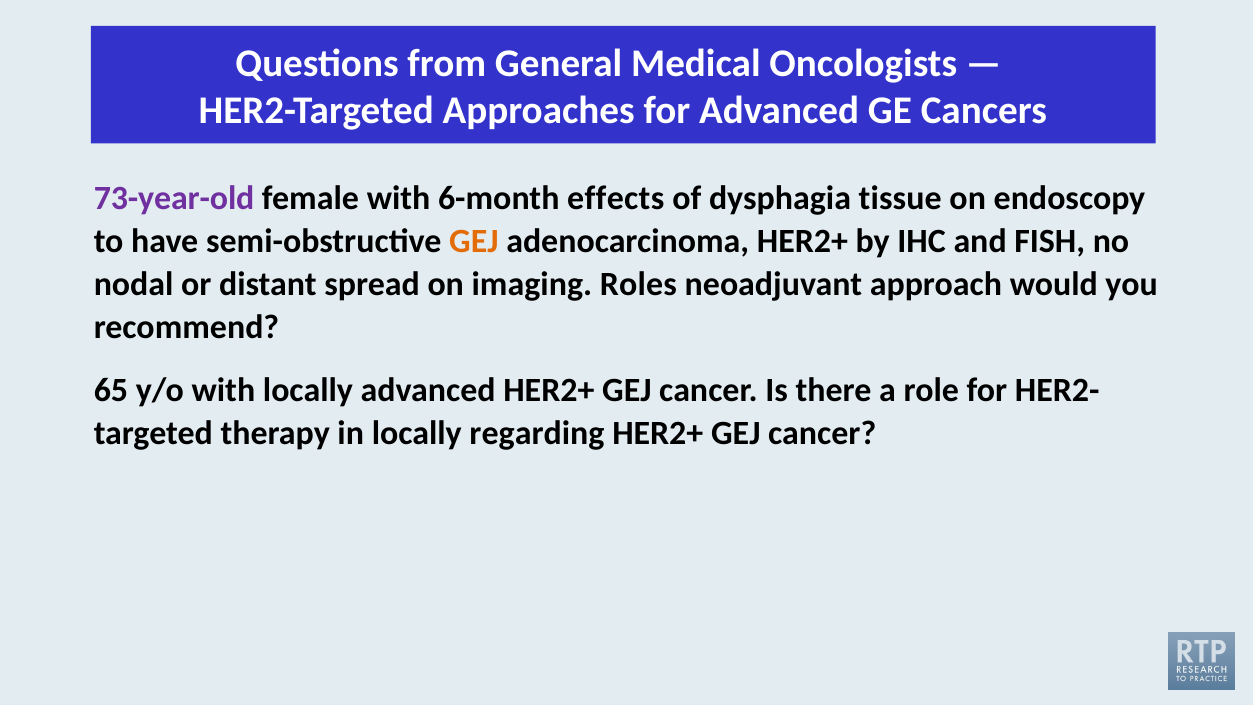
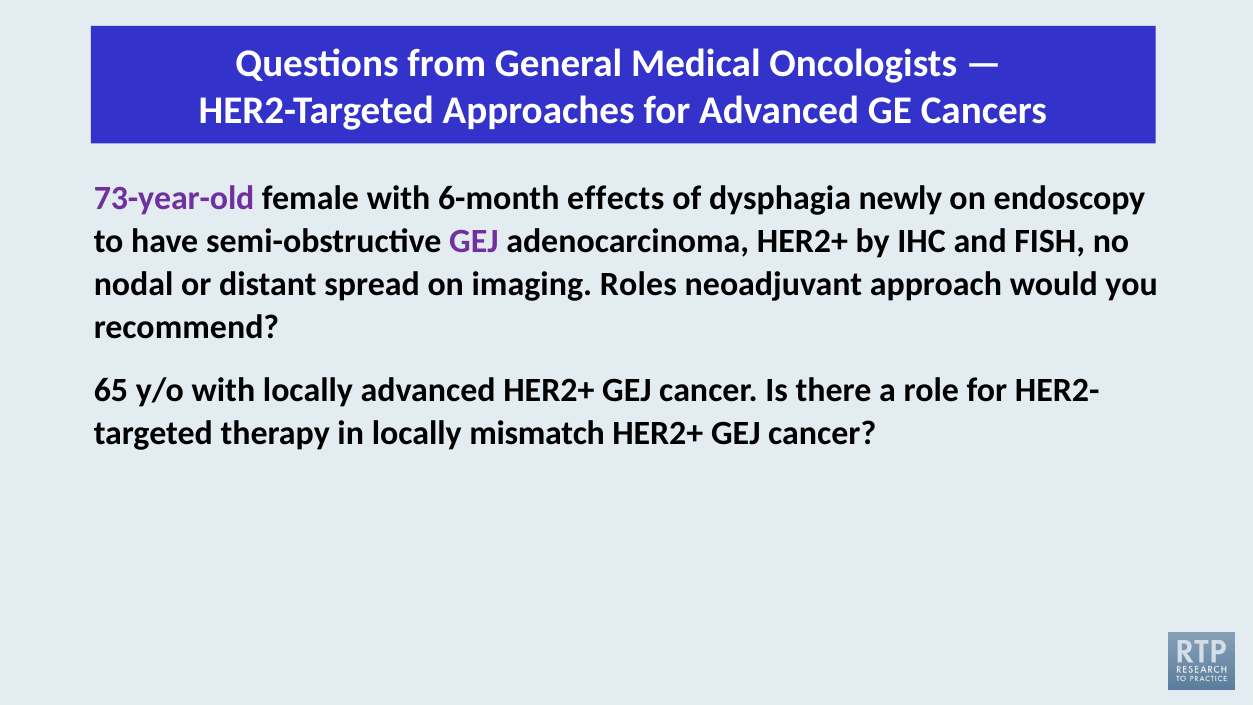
tissue: tissue -> newly
GEJ at (474, 241) colour: orange -> purple
regarding: regarding -> mismatch
